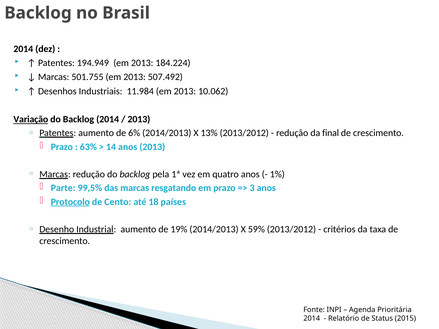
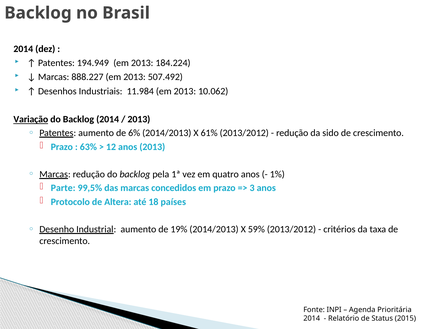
501.755: 501.755 -> 888.227
13%: 13% -> 61%
final: final -> sido
14: 14 -> 12
resgatando: resgatando -> concedidos
Protocolo underline: present -> none
Cento: Cento -> Altera
